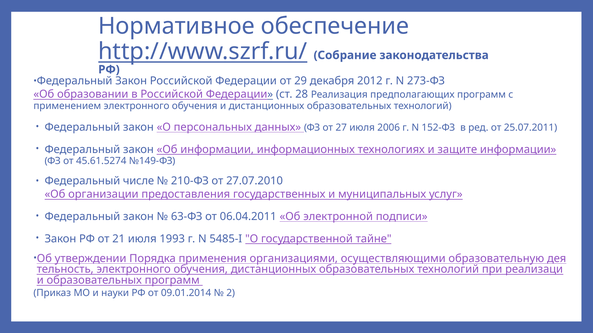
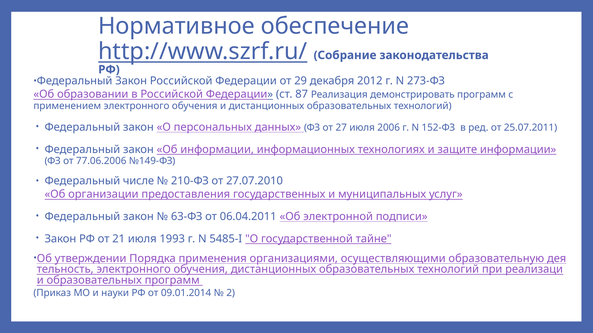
28: 28 -> 87
предполагающих: предполагающих -> демонстрировать
45.61.5274: 45.61.5274 -> 77.06.2006
